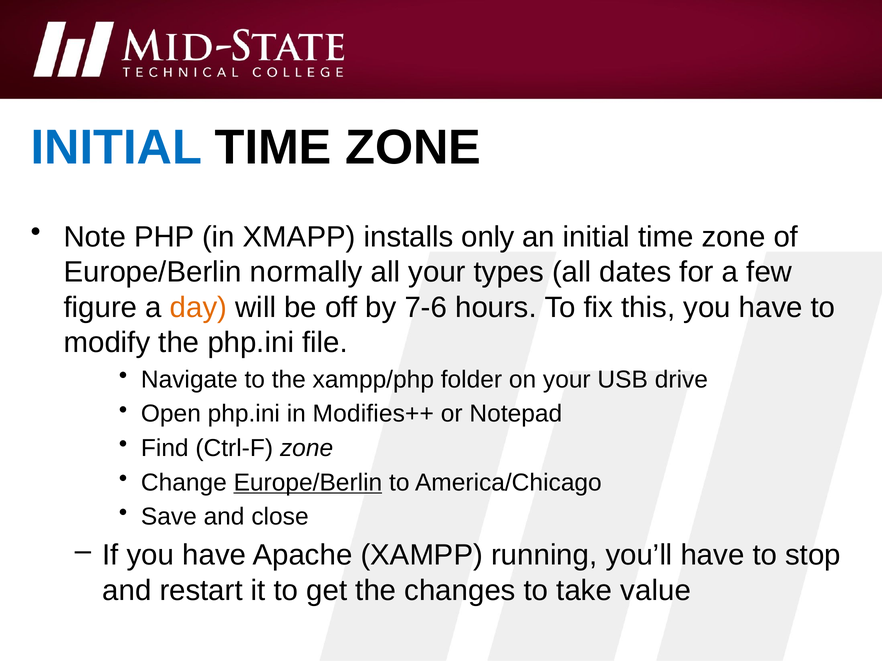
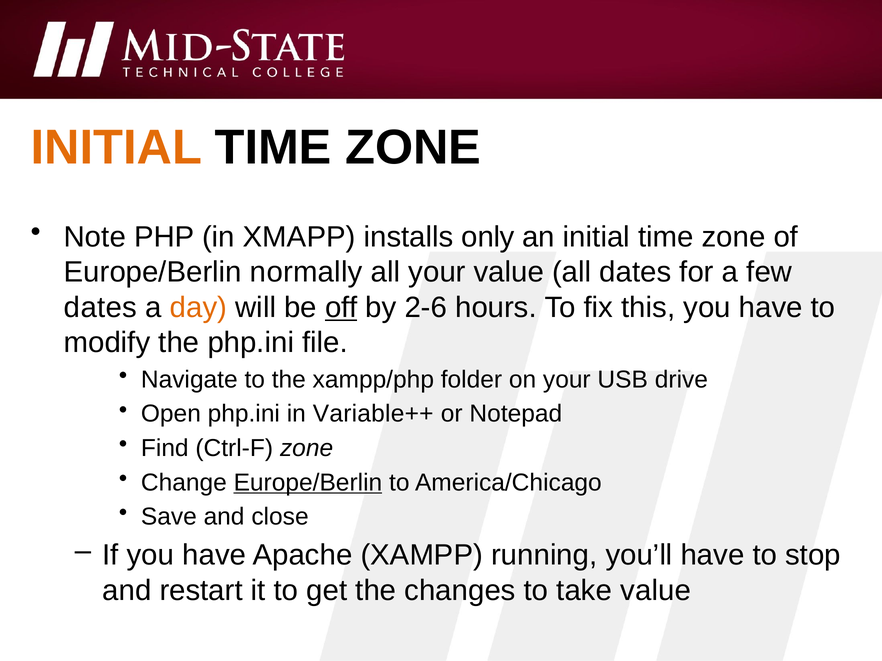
INITIAL at (116, 147) colour: blue -> orange
your types: types -> value
figure at (101, 308): figure -> dates
off underline: none -> present
7-6: 7-6 -> 2-6
Modifies++: Modifies++ -> Variable++
